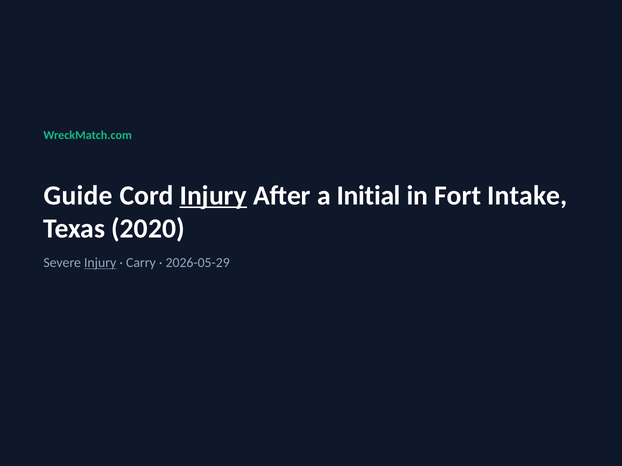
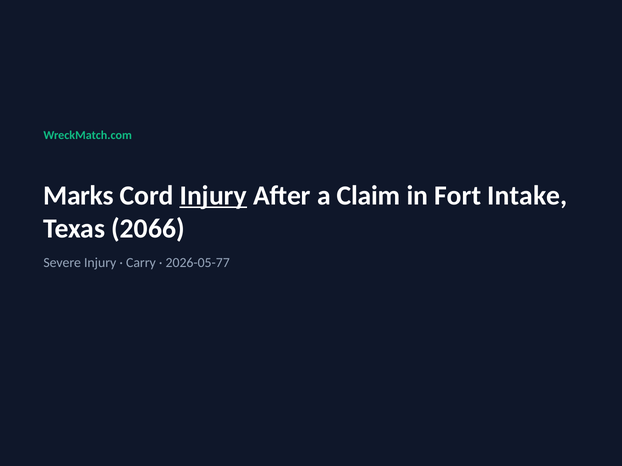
Guide: Guide -> Marks
Initial: Initial -> Claim
2020: 2020 -> 2066
Injury at (100, 263) underline: present -> none
2026-05-29: 2026-05-29 -> 2026-05-77
